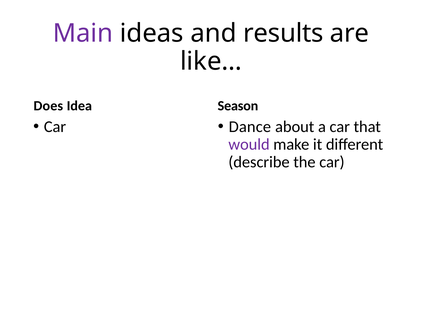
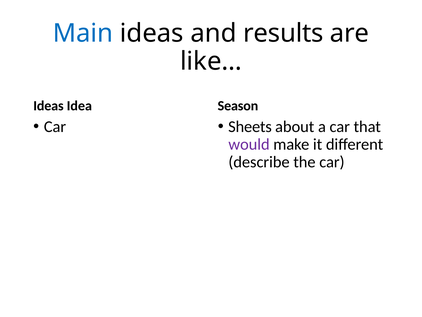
Main colour: purple -> blue
Does at (48, 106): Does -> Ideas
Dance: Dance -> Sheets
